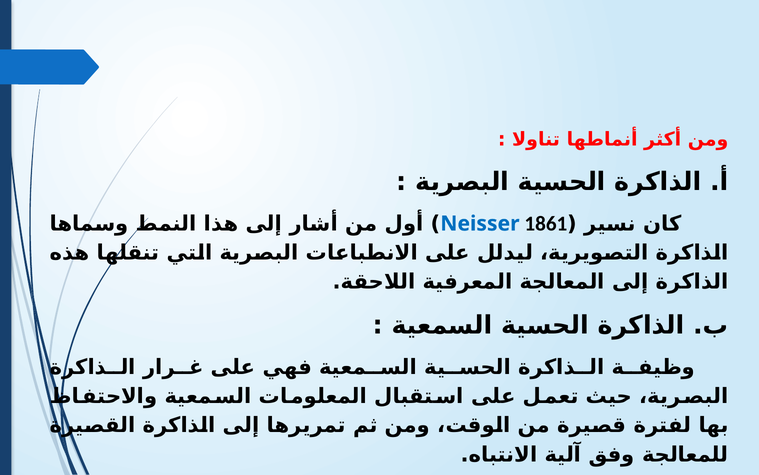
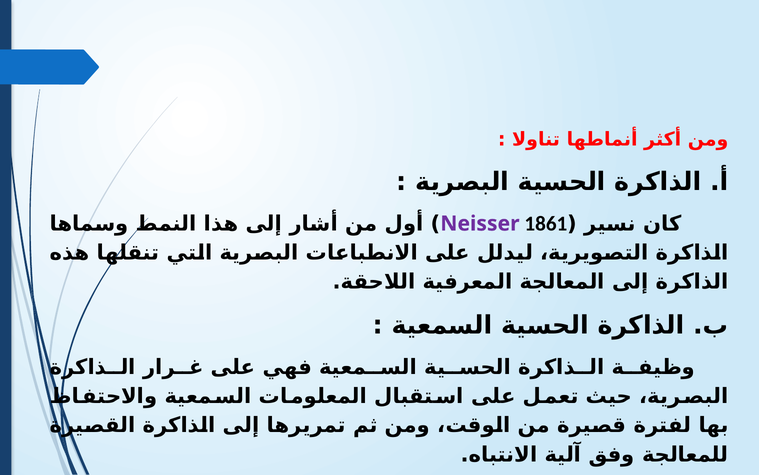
Neisser colour: blue -> purple
